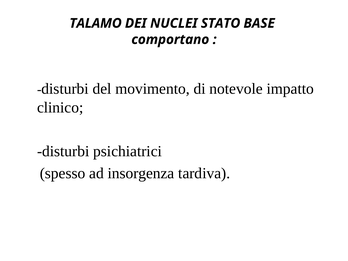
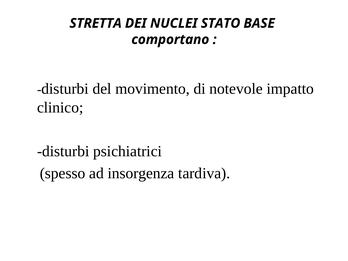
TALAMO: TALAMO -> STRETTA
